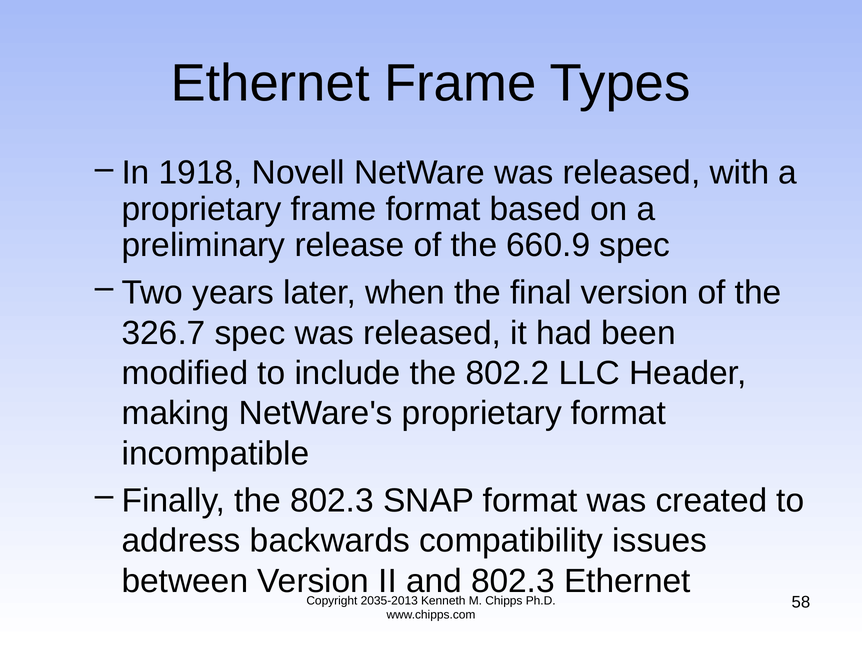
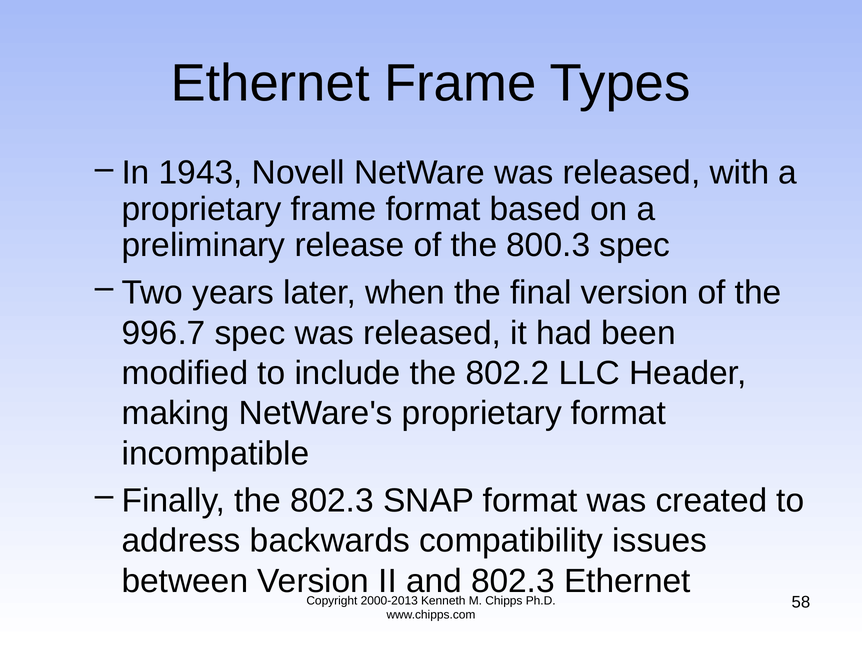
1918: 1918 -> 1943
660.9: 660.9 -> 800.3
326.7: 326.7 -> 996.7
2035-2013: 2035-2013 -> 2000-2013
